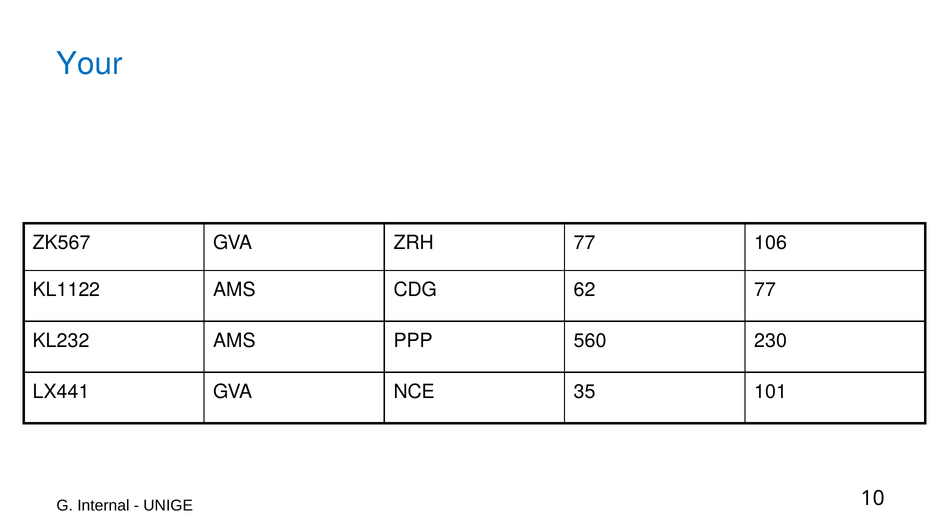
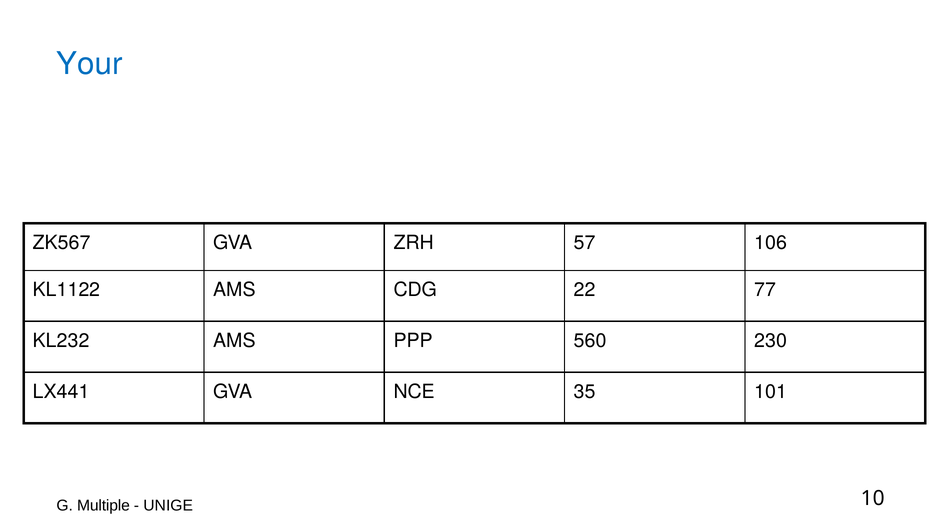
ZRH 77: 77 -> 57
62: 62 -> 22
Internal: Internal -> Multiple
